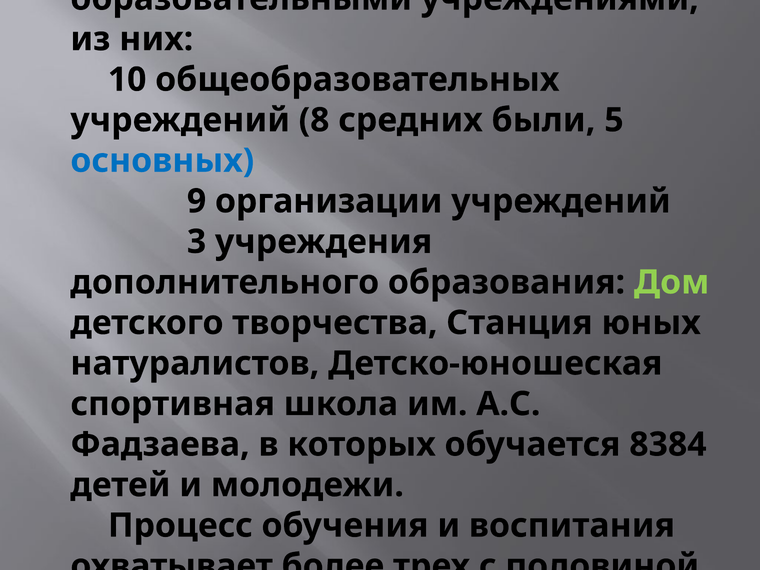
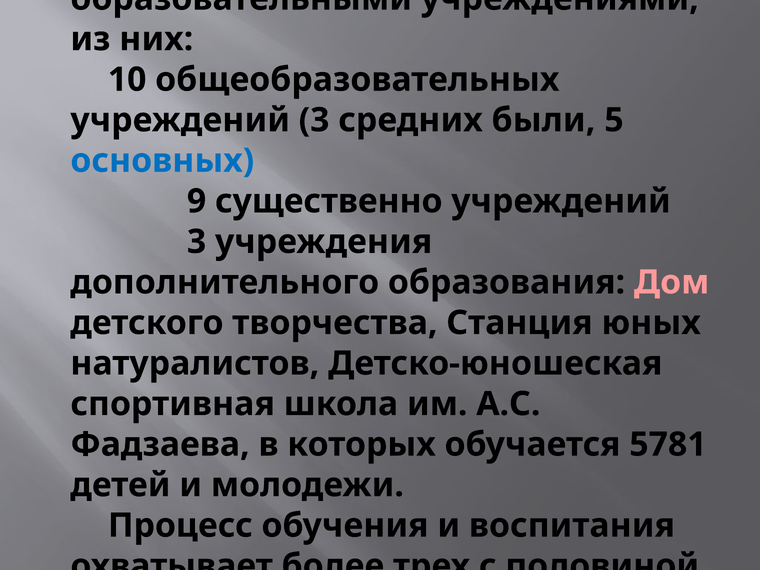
8 at (314, 120): 8 -> 3
организации: организации -> существенно
Дом colour: light green -> pink
8384: 8384 -> 5781
